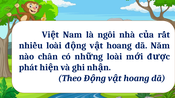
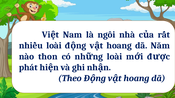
chân: chân -> thon
